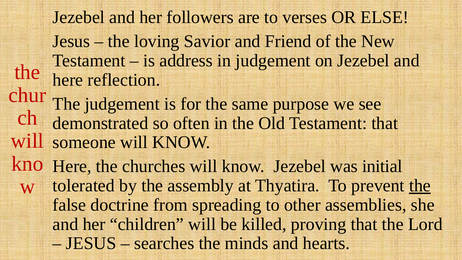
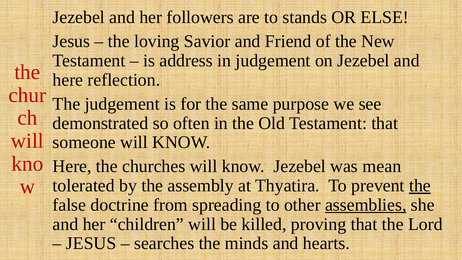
verses: verses -> stands
initial: initial -> mean
assemblies underline: none -> present
